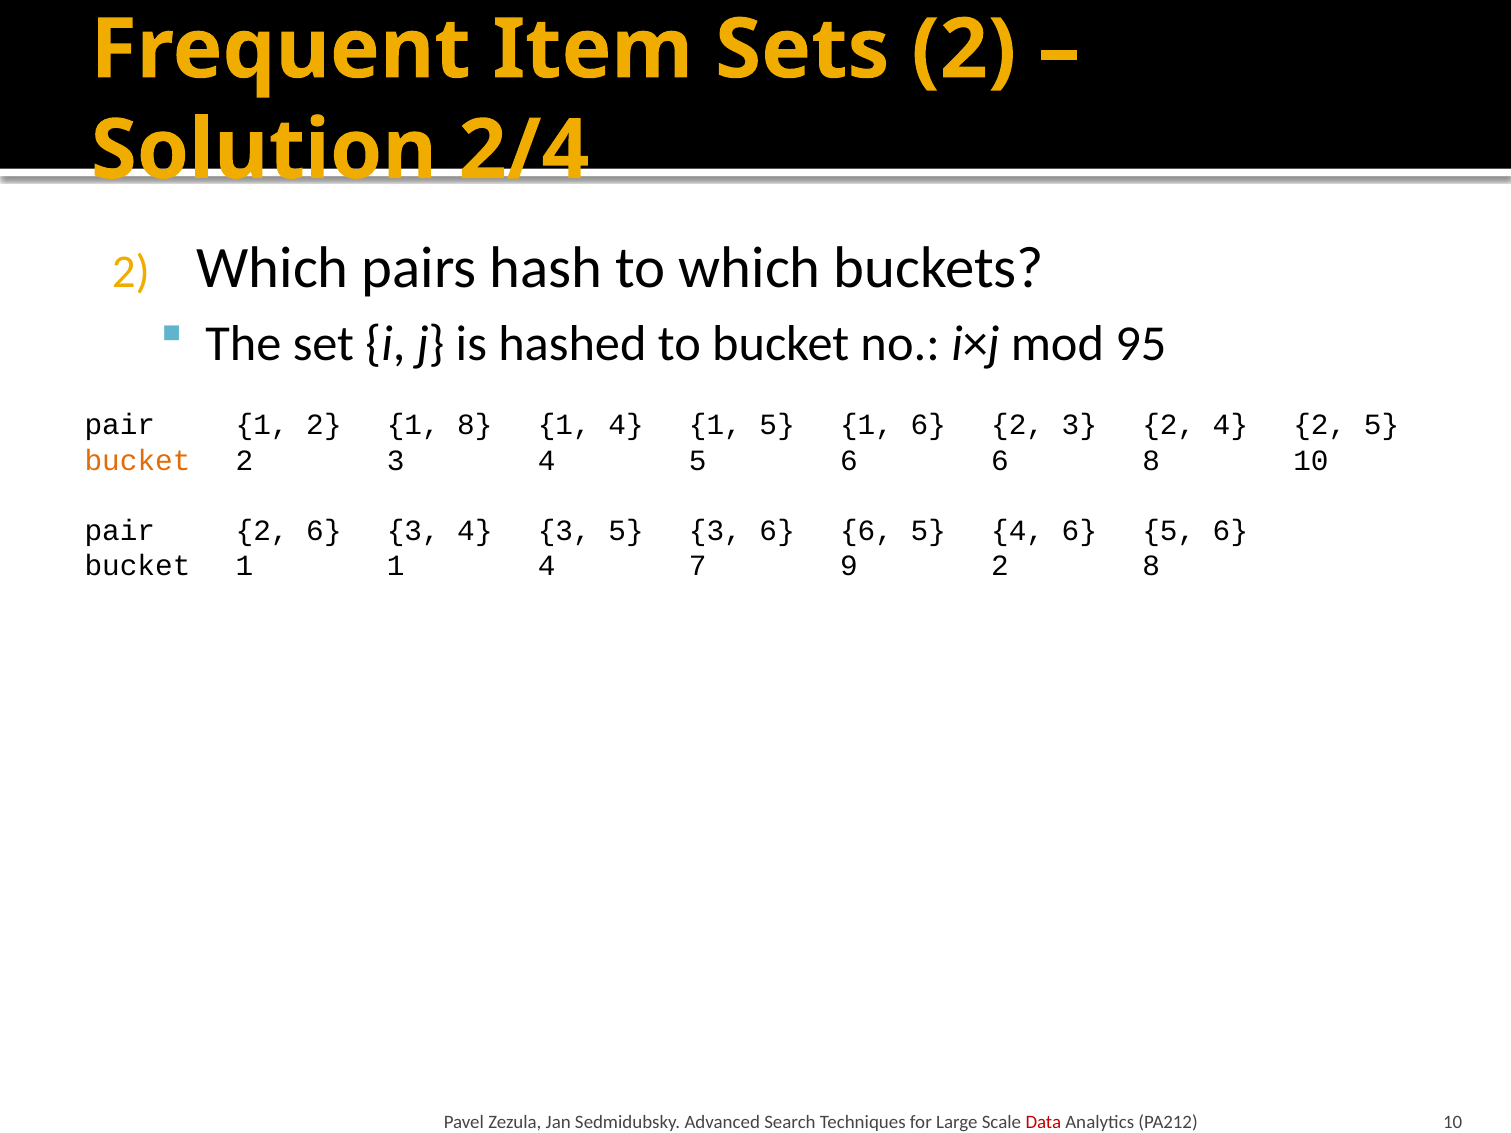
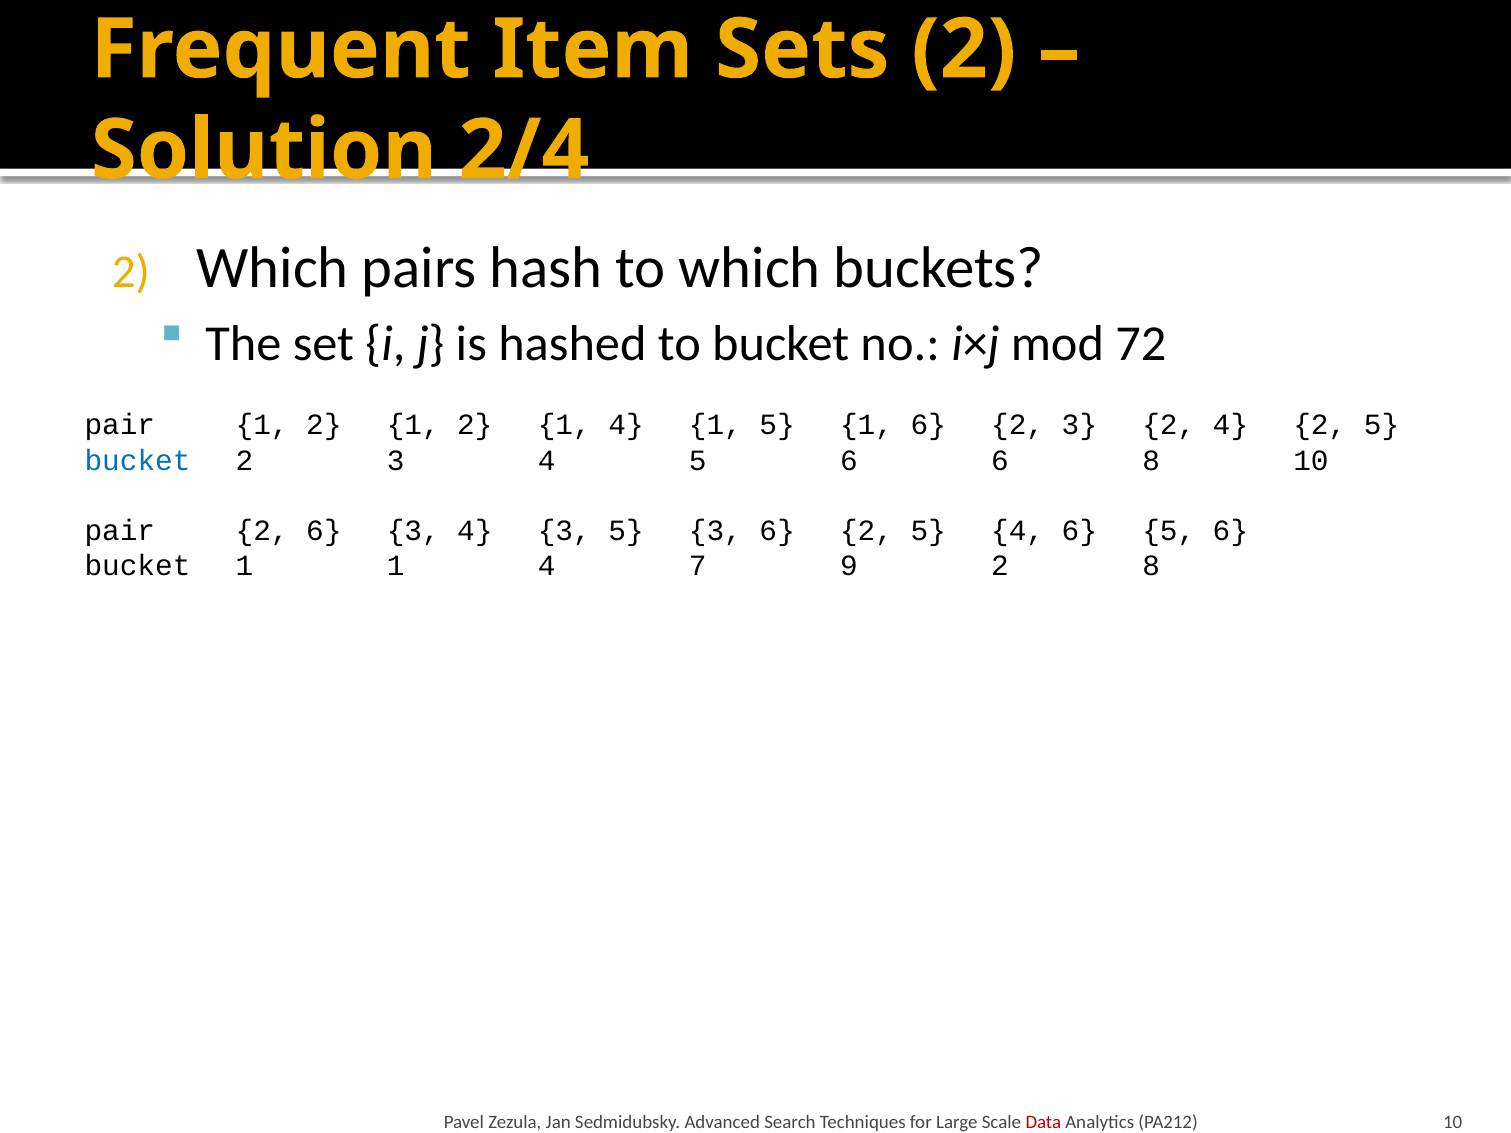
95: 95 -> 72
2 1 8: 8 -> 2
bucket at (138, 460) colour: orange -> blue
3 6 6: 6 -> 2
